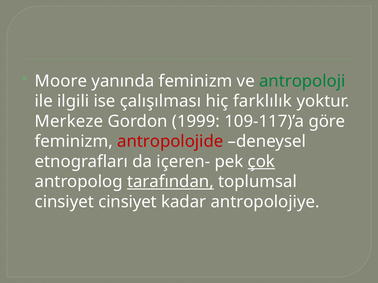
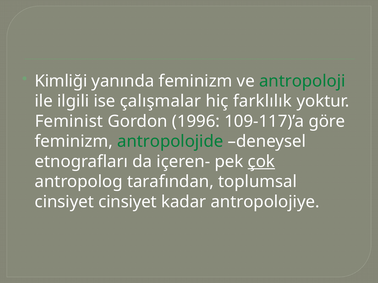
Moore: Moore -> Kimliği
çalışılması: çalışılması -> çalışmalar
Merkeze: Merkeze -> Feminist
1999: 1999 -> 1996
antropolojide colour: red -> green
tarafından underline: present -> none
